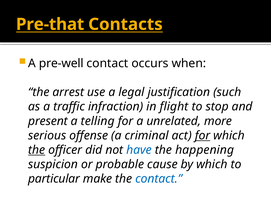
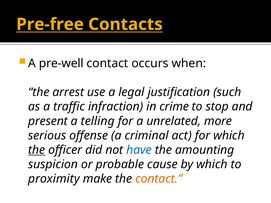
Pre-that: Pre-that -> Pre-free
flight: flight -> crime
for at (203, 136) underline: present -> none
happening: happening -> amounting
particular: particular -> proximity
contact at (159, 179) colour: blue -> orange
